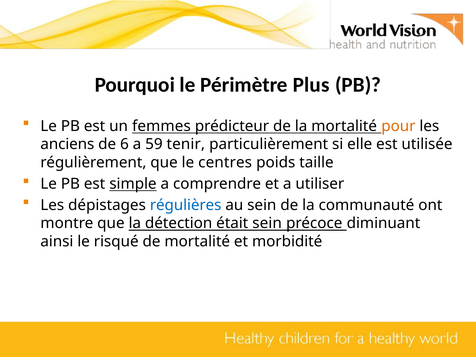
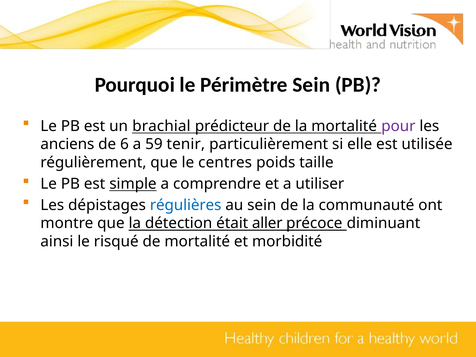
Périmètre Plus: Plus -> Sein
femmes: femmes -> brachial
pour colour: orange -> purple
était sein: sein -> aller
